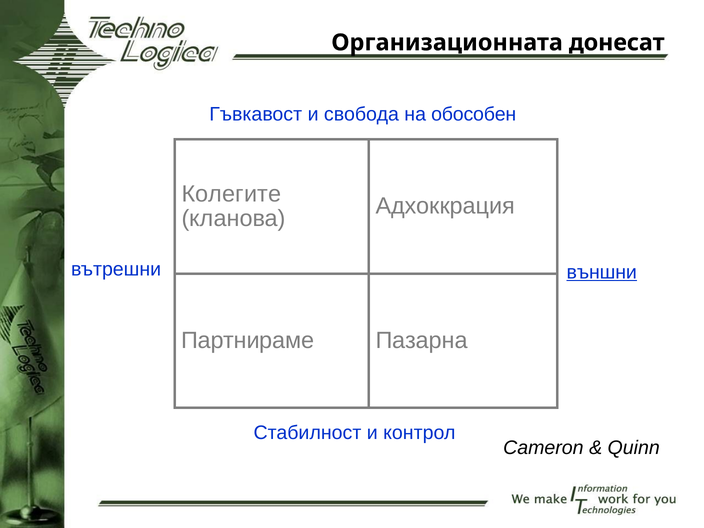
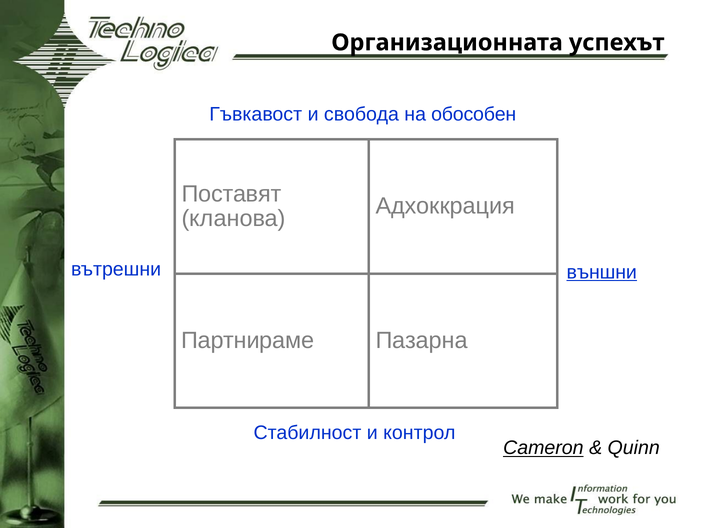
донесат: донесат -> успехът
Колегите: Колегите -> Поставят
Cameron underline: none -> present
